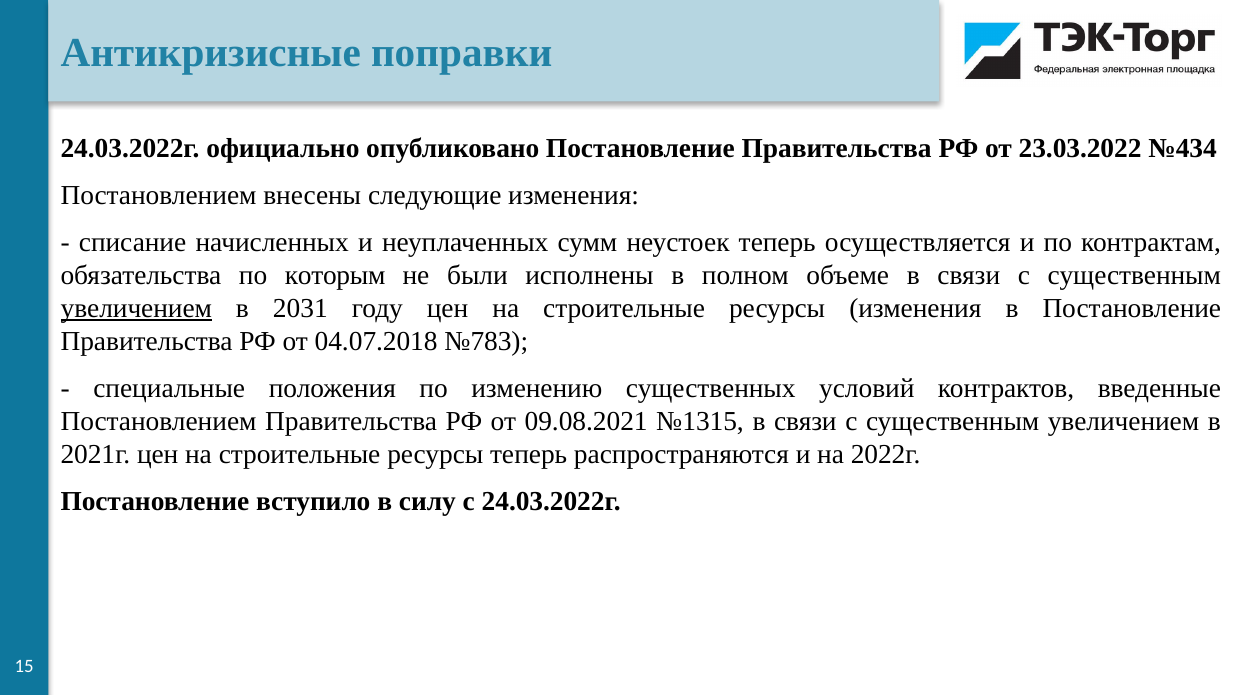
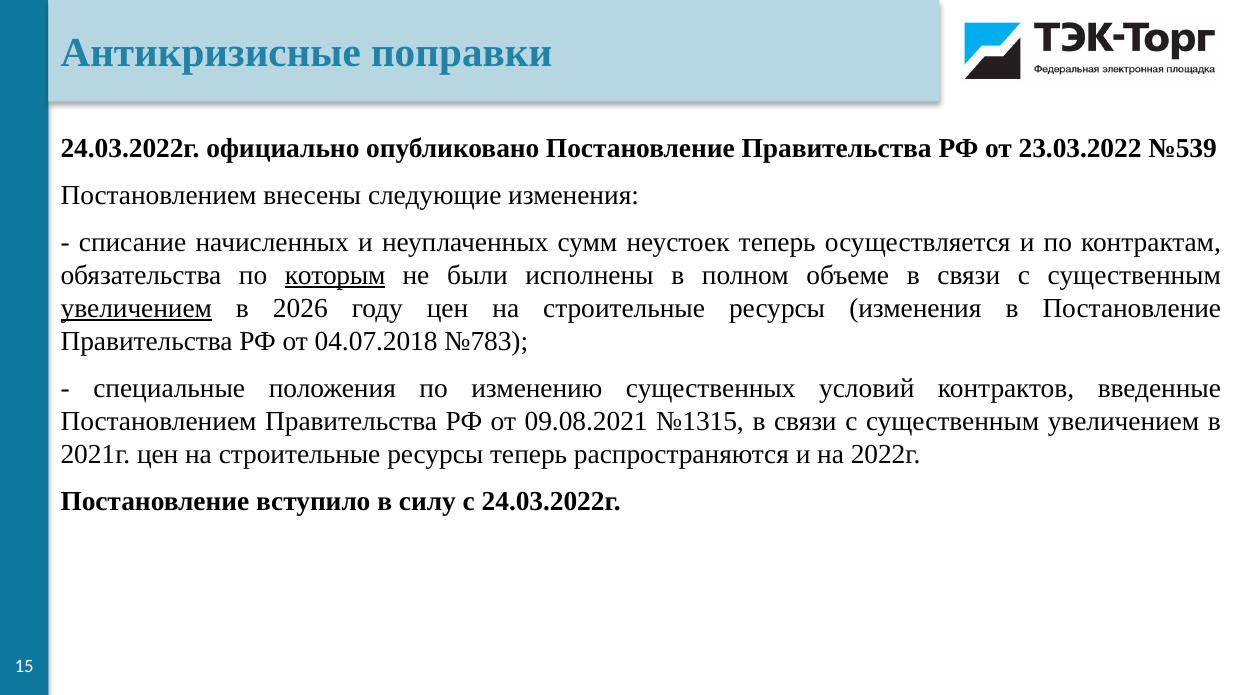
№434: №434 -> №539
которым underline: none -> present
2031: 2031 -> 2026
